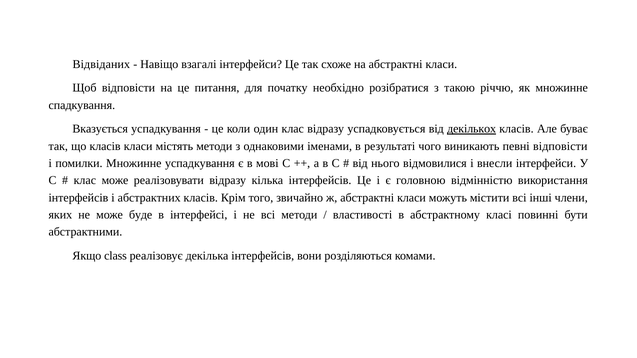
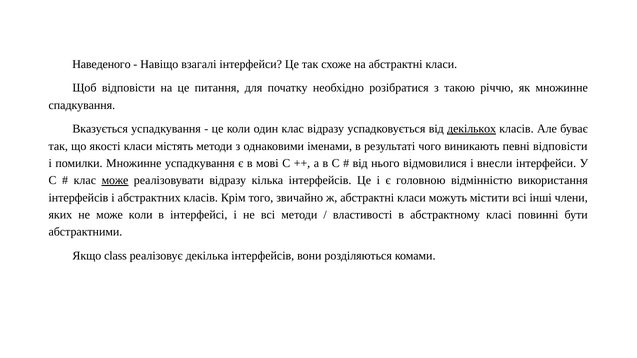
Відвіданих: Відвіданих -> Наведеного
що класів: класів -> якості
може at (115, 181) underline: none -> present
може буде: буде -> коли
